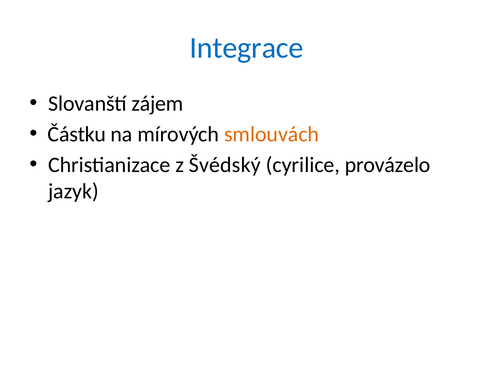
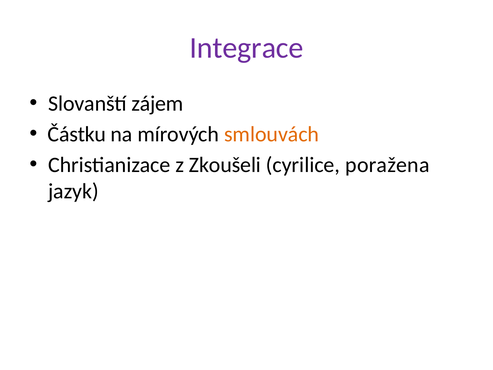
Integrace colour: blue -> purple
Švédský: Švédský -> Zkoušeli
provázelo: provázelo -> poražena
